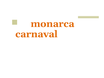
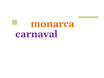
carnaval colour: orange -> purple
